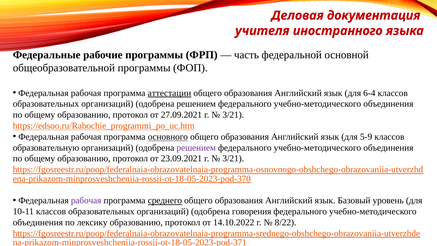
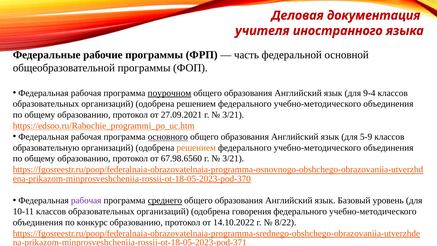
аттестации: аттестации -> поурочном
6-4: 6-4 -> 9-4
решением at (196, 148) colour: purple -> orange
23.09.2021: 23.09.2021 -> 67.98.6560
лексику: лексику -> конкурс
